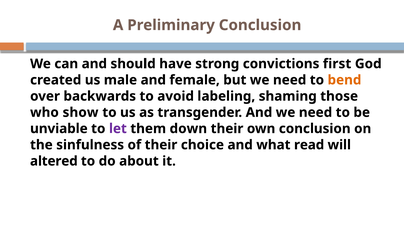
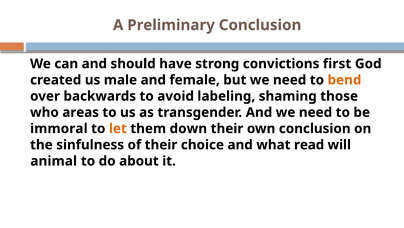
show: show -> areas
unviable: unviable -> immoral
let colour: purple -> orange
altered: altered -> animal
